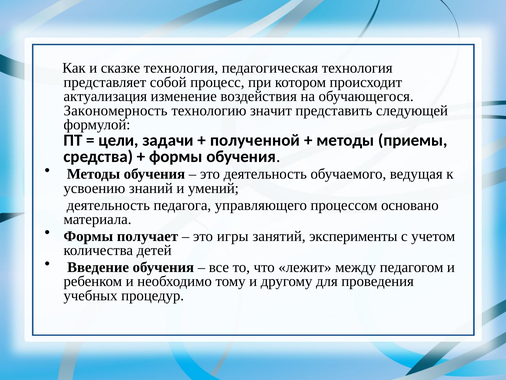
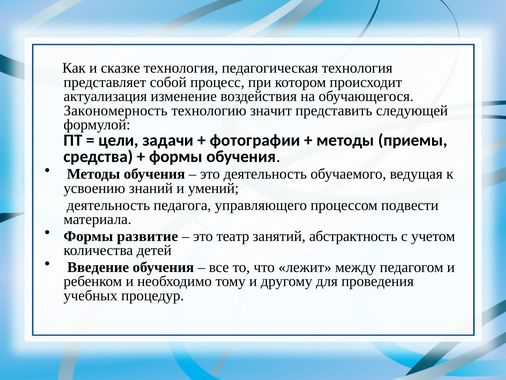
полученной: полученной -> фотографии
основано: основано -> подвести
получает: получает -> развитие
игры: игры -> театр
эксперименты: эксперименты -> абстрактность
